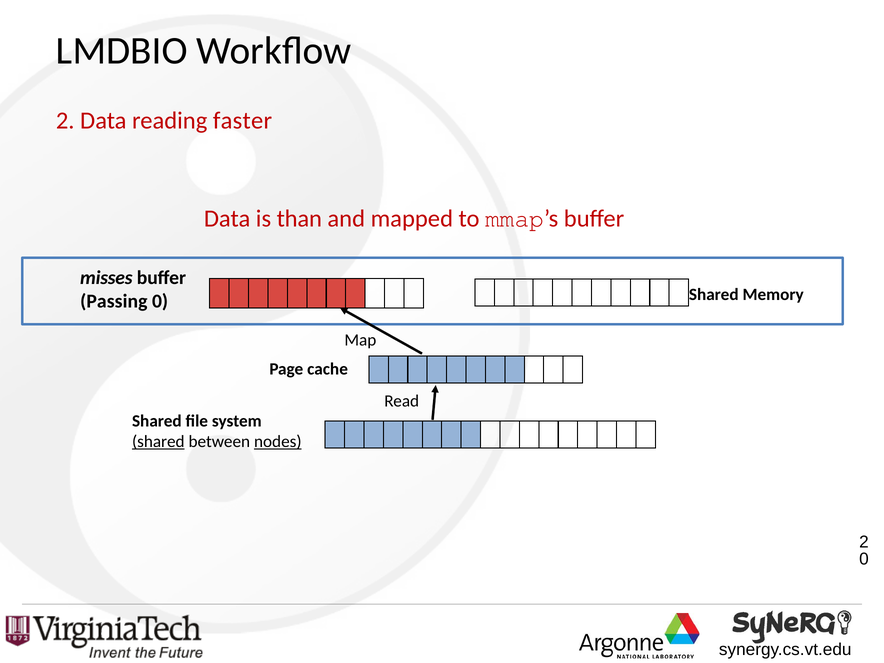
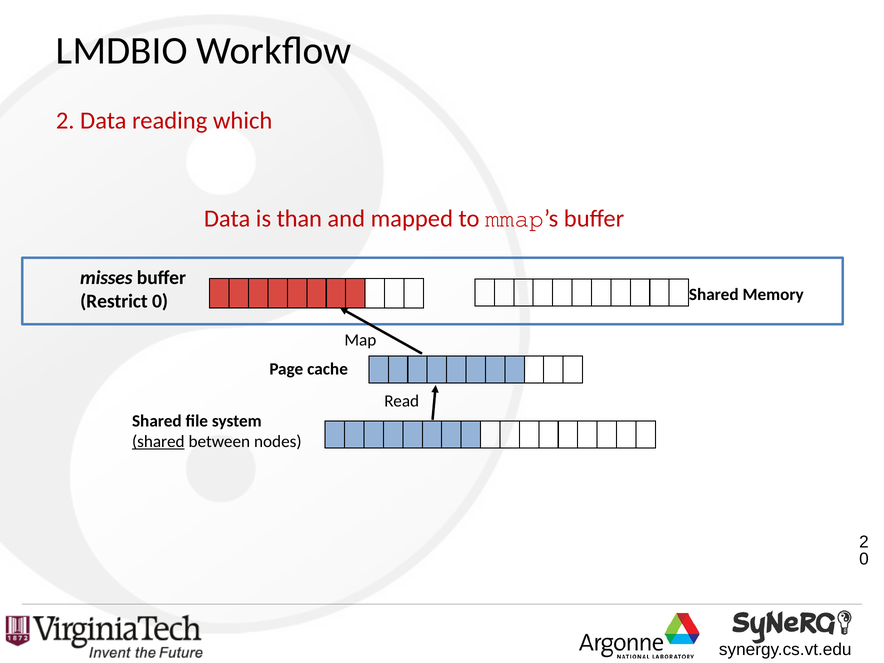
faster: faster -> which
Passing: Passing -> Restrict
nodes underline: present -> none
